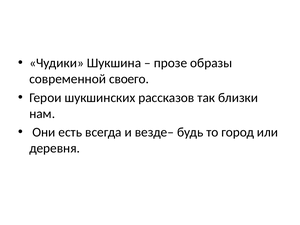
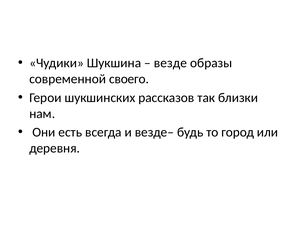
прозе: прозе -> везде
